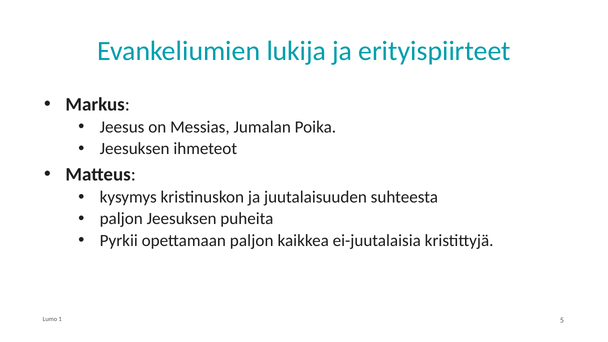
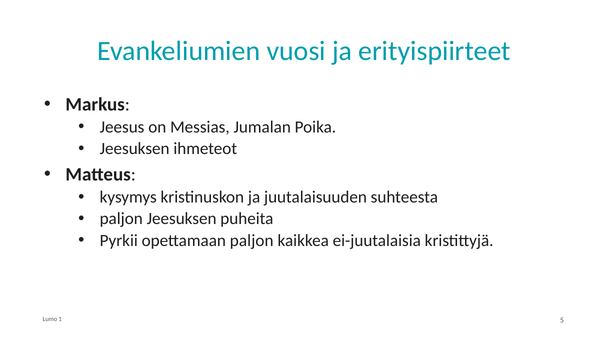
lukija: lukija -> vuosi
